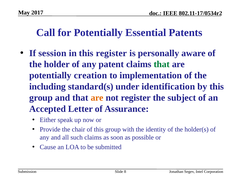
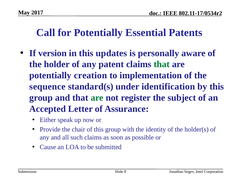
session: session -> version
this register: register -> updates
including: including -> sequence
are at (97, 98) colour: orange -> green
